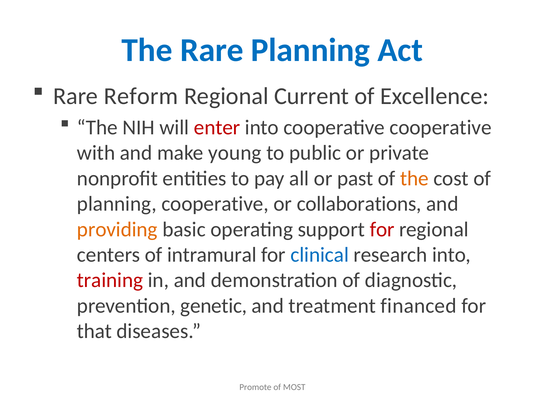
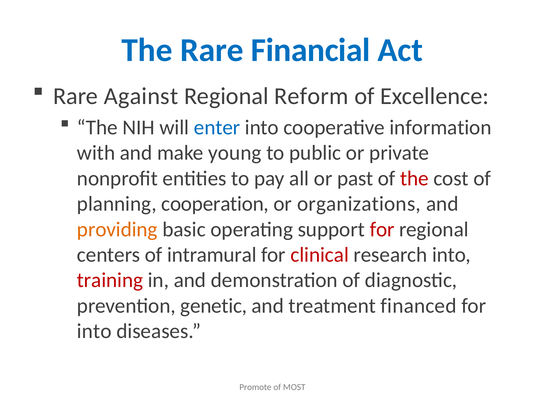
Rare Planning: Planning -> Financial
Reform: Reform -> Against
Current: Current -> Reform
enter colour: red -> blue
cooperative cooperative: cooperative -> information
the at (414, 178) colour: orange -> red
planning cooperative: cooperative -> cooperation
collaborations: collaborations -> organizations
clinical colour: blue -> red
that at (94, 331): that -> into
